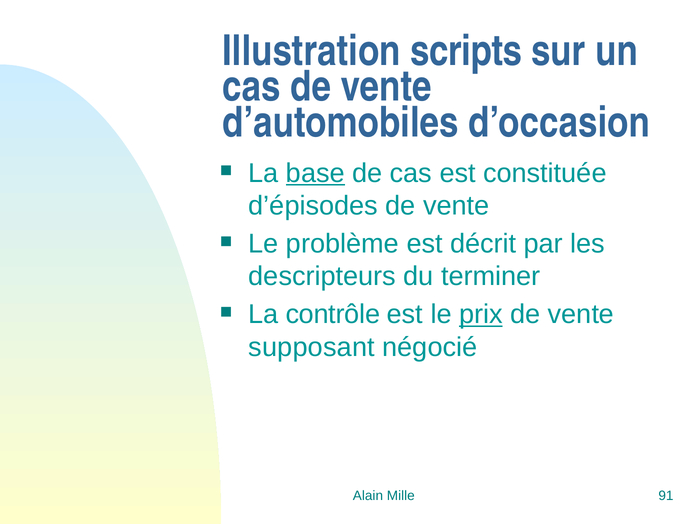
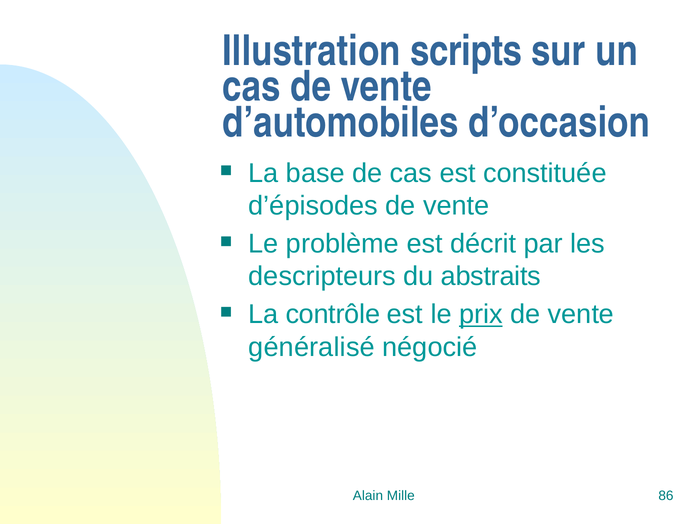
base underline: present -> none
terminer: terminer -> abstraits
supposant: supposant -> généralisé
91: 91 -> 86
